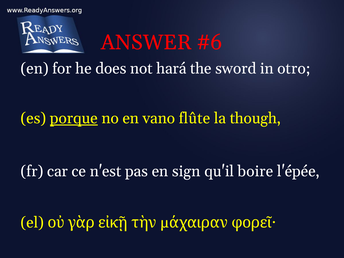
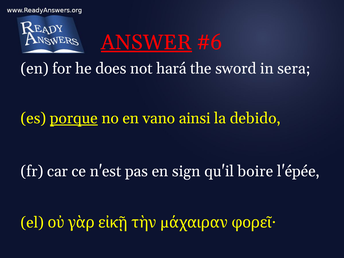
ANSWER underline: none -> present
otro: otro -> sera
flûte: flûte -> ainsi
though: though -> debido
